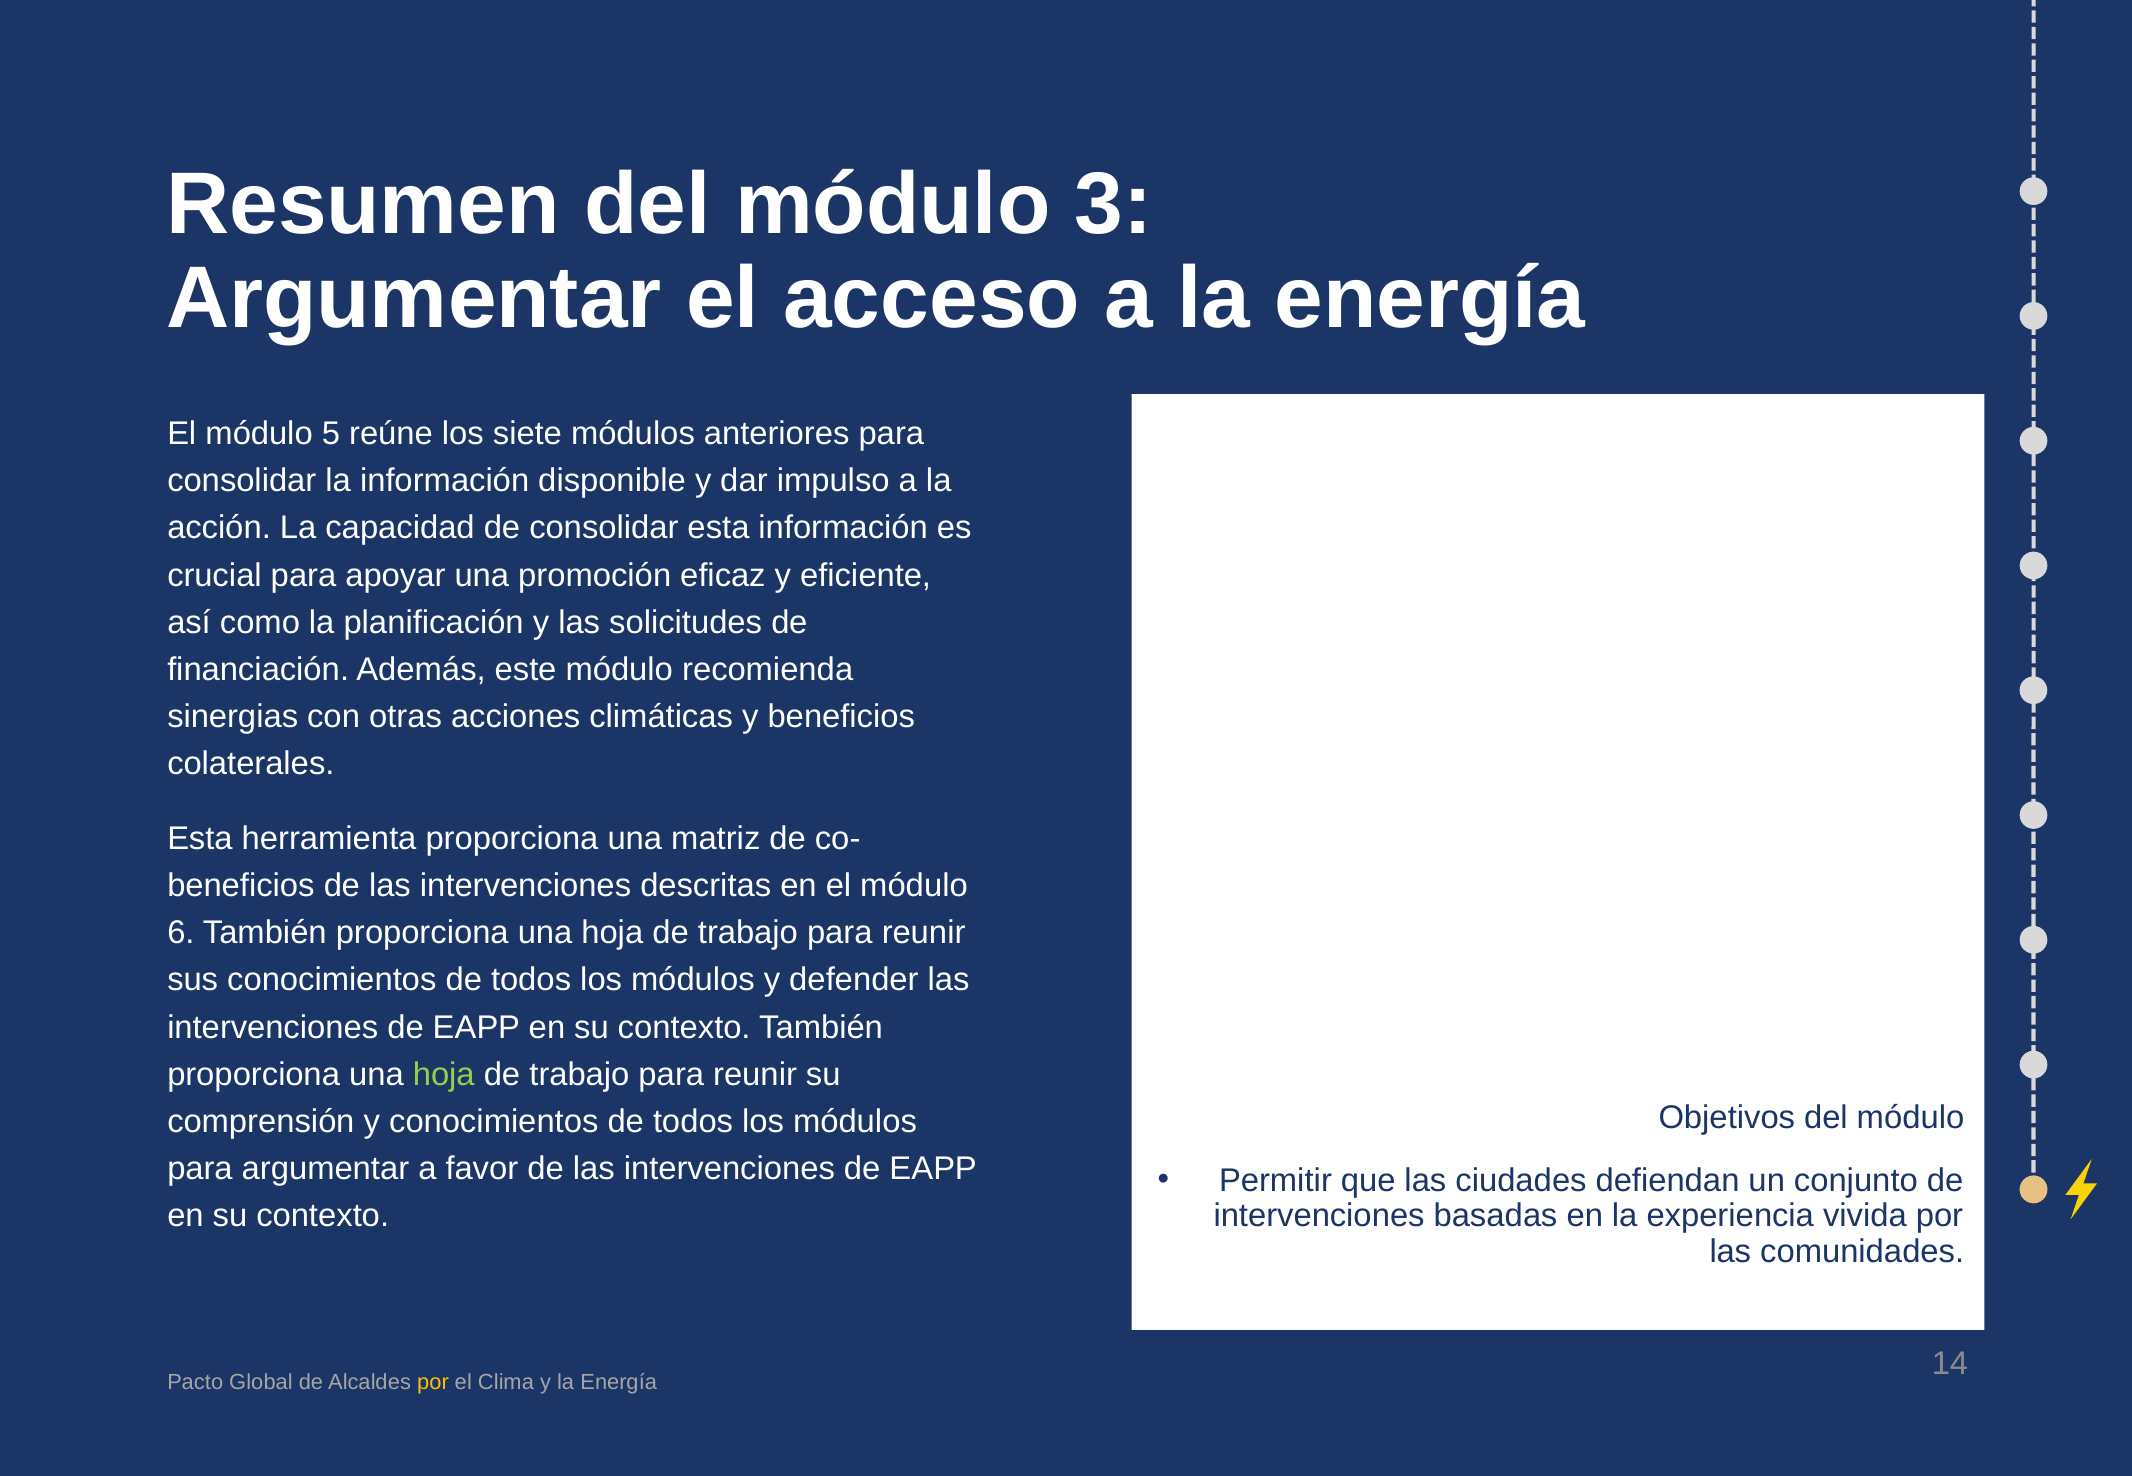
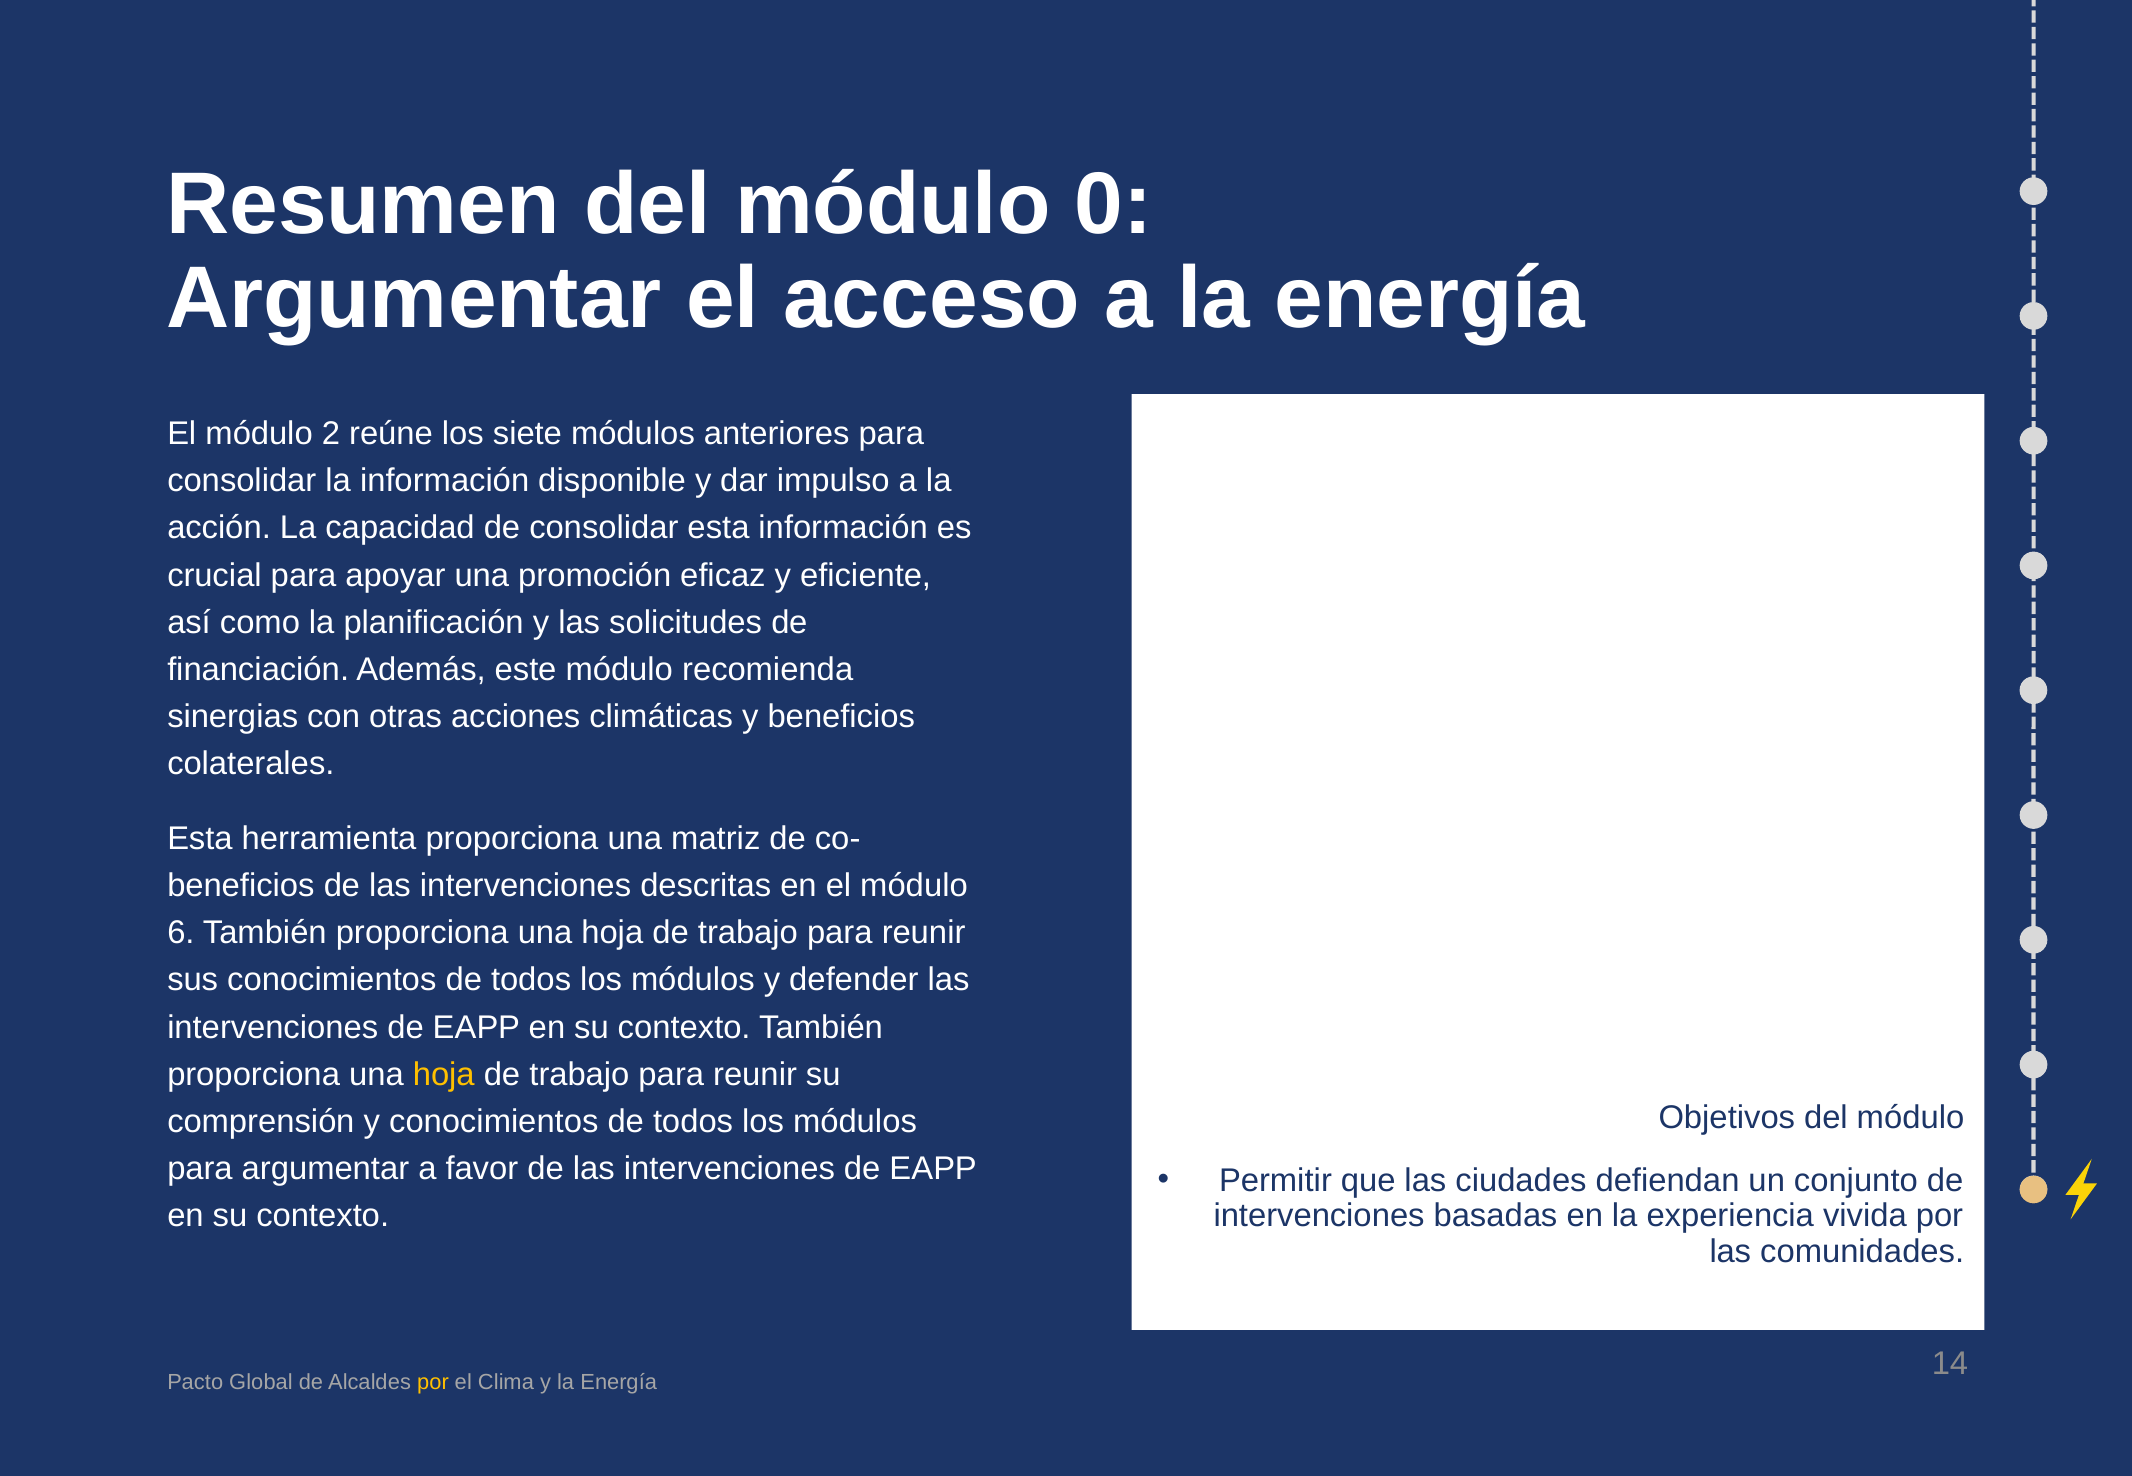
3: 3 -> 0
5: 5 -> 2
hoja at (444, 1075) colour: light green -> yellow
